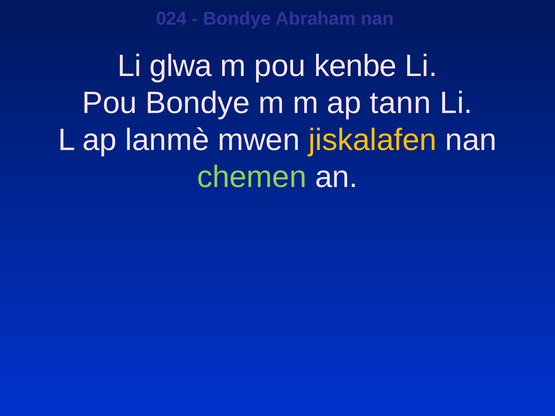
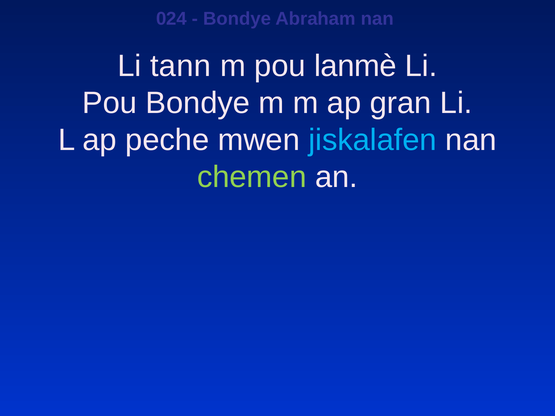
glwa: glwa -> tann
kenbe: kenbe -> lanmè
tann: tann -> gran
lanmè: lanmè -> peche
jiskalafen colour: yellow -> light blue
